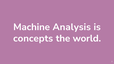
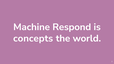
Analysis: Analysis -> Respond
